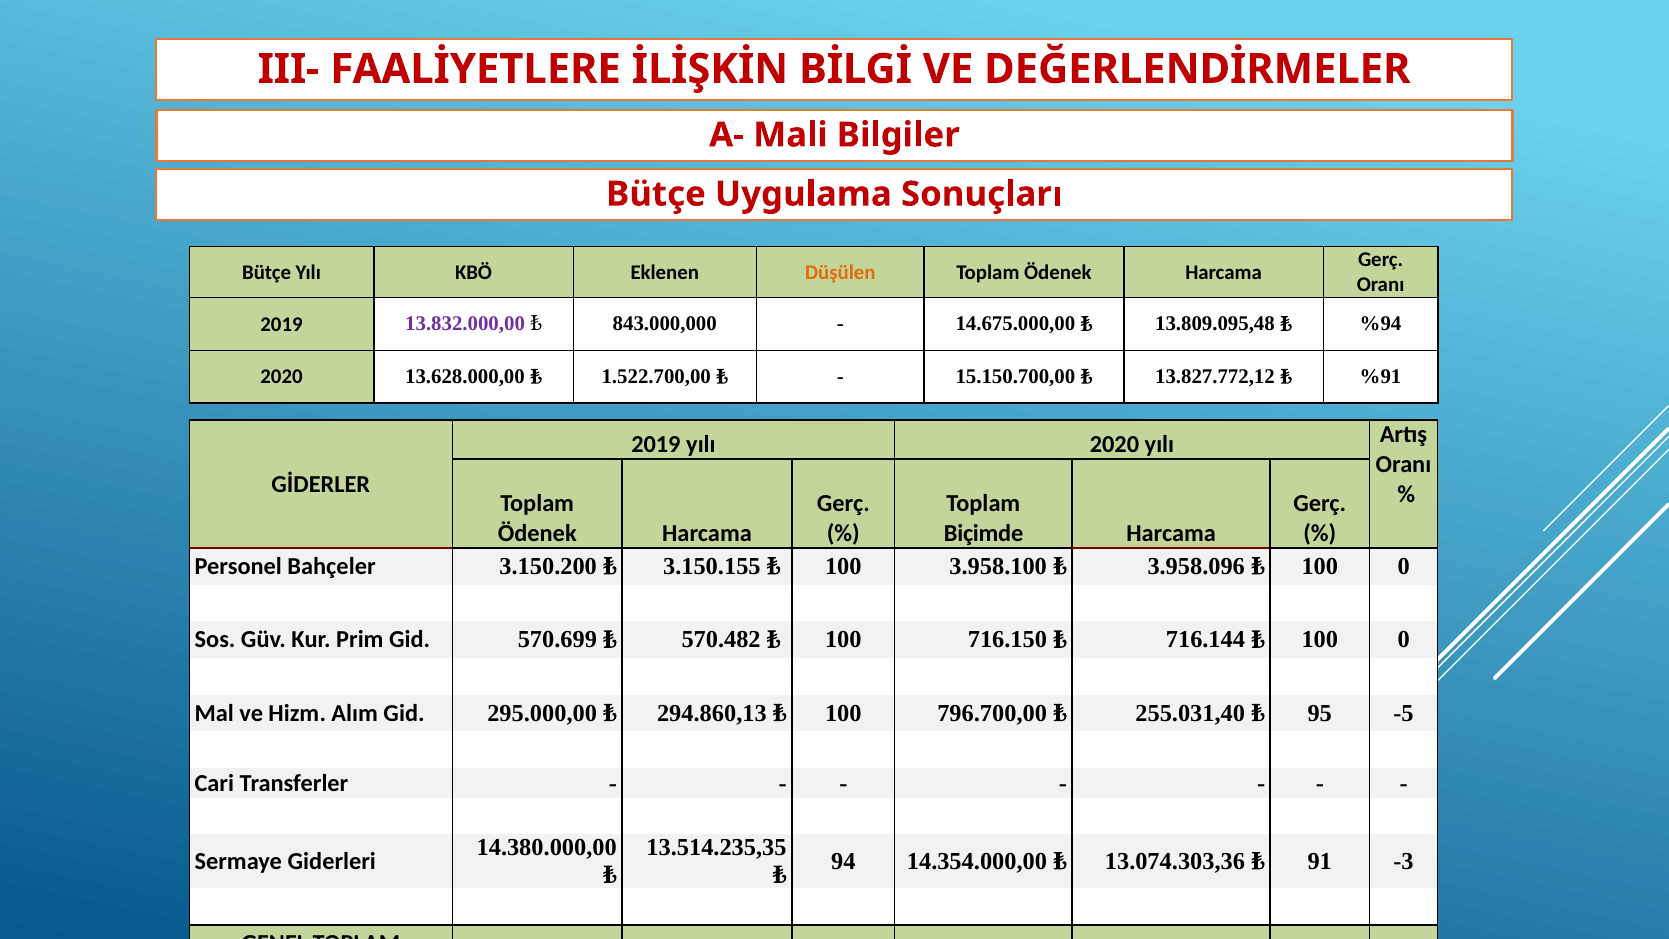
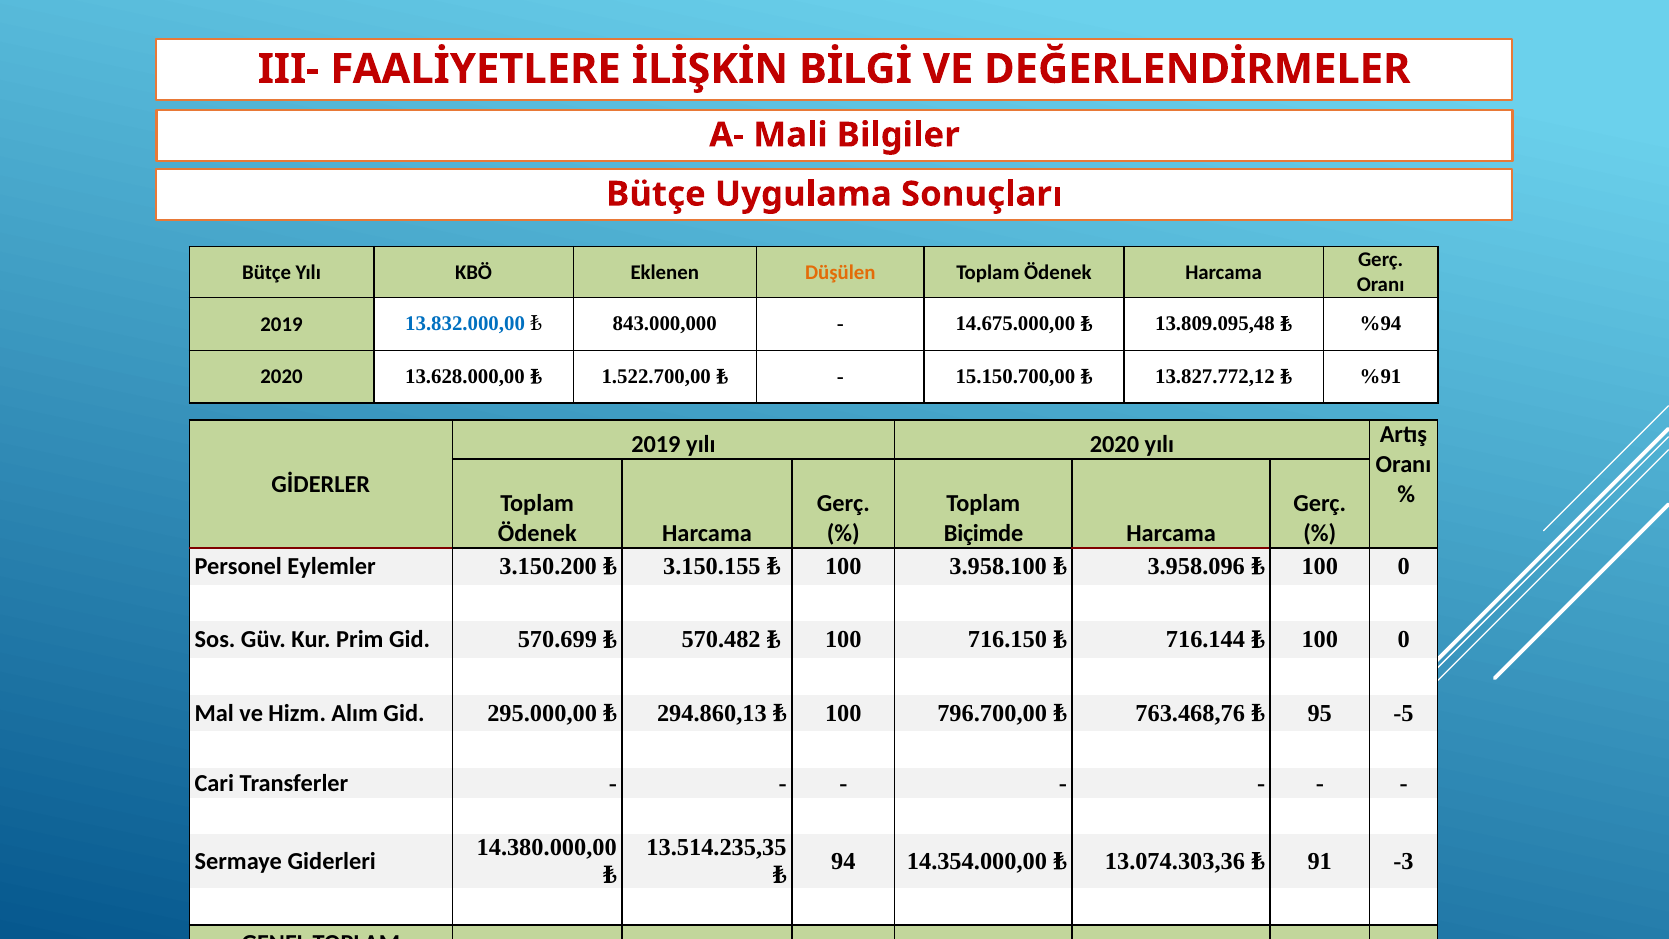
13.832.000,00 colour: purple -> blue
Bahçeler: Bahçeler -> Eylemler
255.031,40: 255.031,40 -> 763.468,76
